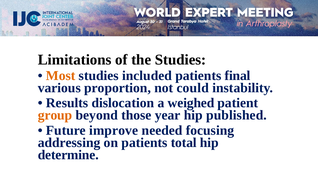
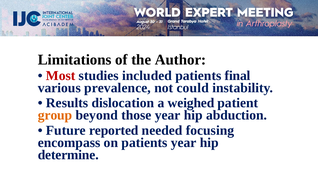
the Studies: Studies -> Author
Most colour: orange -> red
proportion: proportion -> prevalence
published: published -> abduction
improve: improve -> reported
addressing: addressing -> encompass
patients total: total -> year
